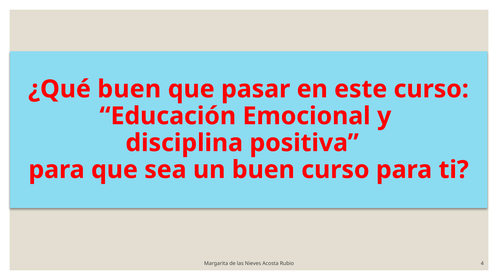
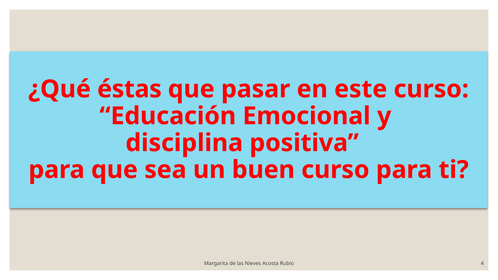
¿Qué buen: buen -> éstas
